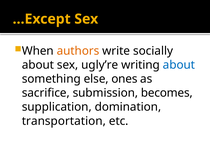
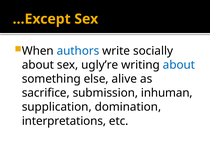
authors colour: orange -> blue
ones: ones -> alive
becomes: becomes -> inhuman
transportation: transportation -> interpretations
